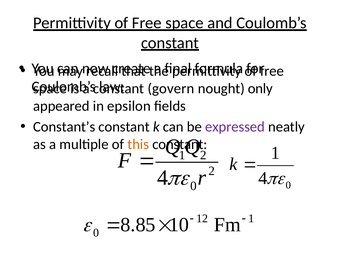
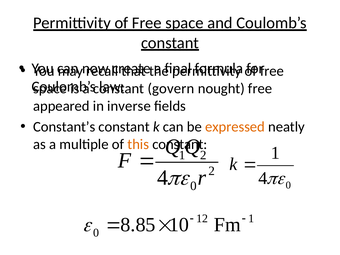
nought only: only -> free
epsilon: epsilon -> inverse
expressed colour: purple -> orange
